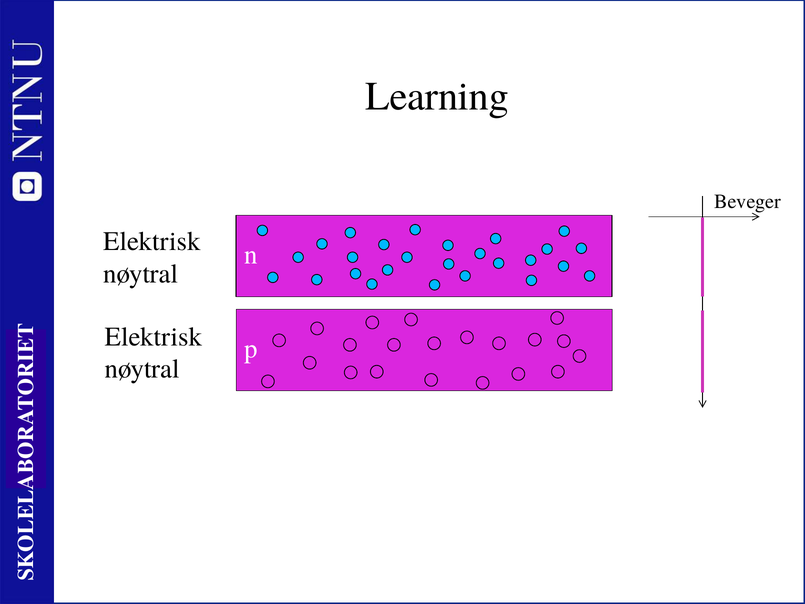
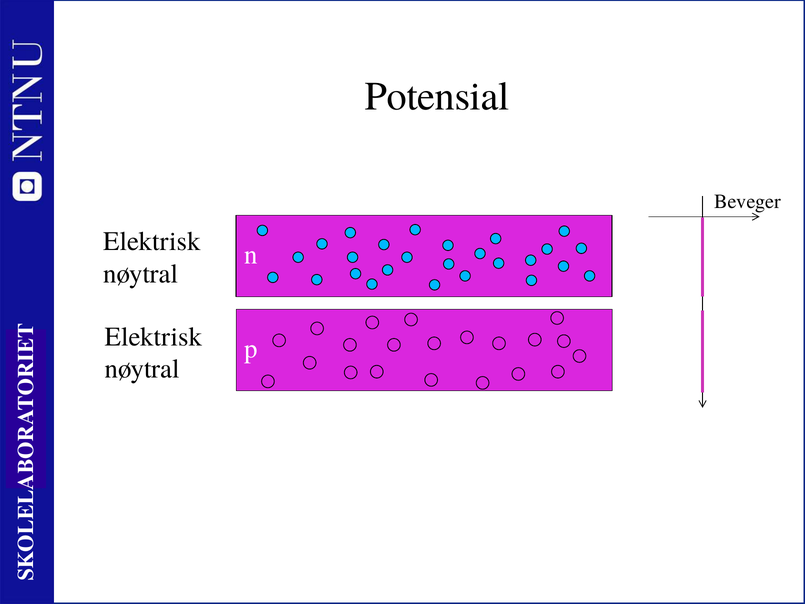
Learning: Learning -> Potensial
